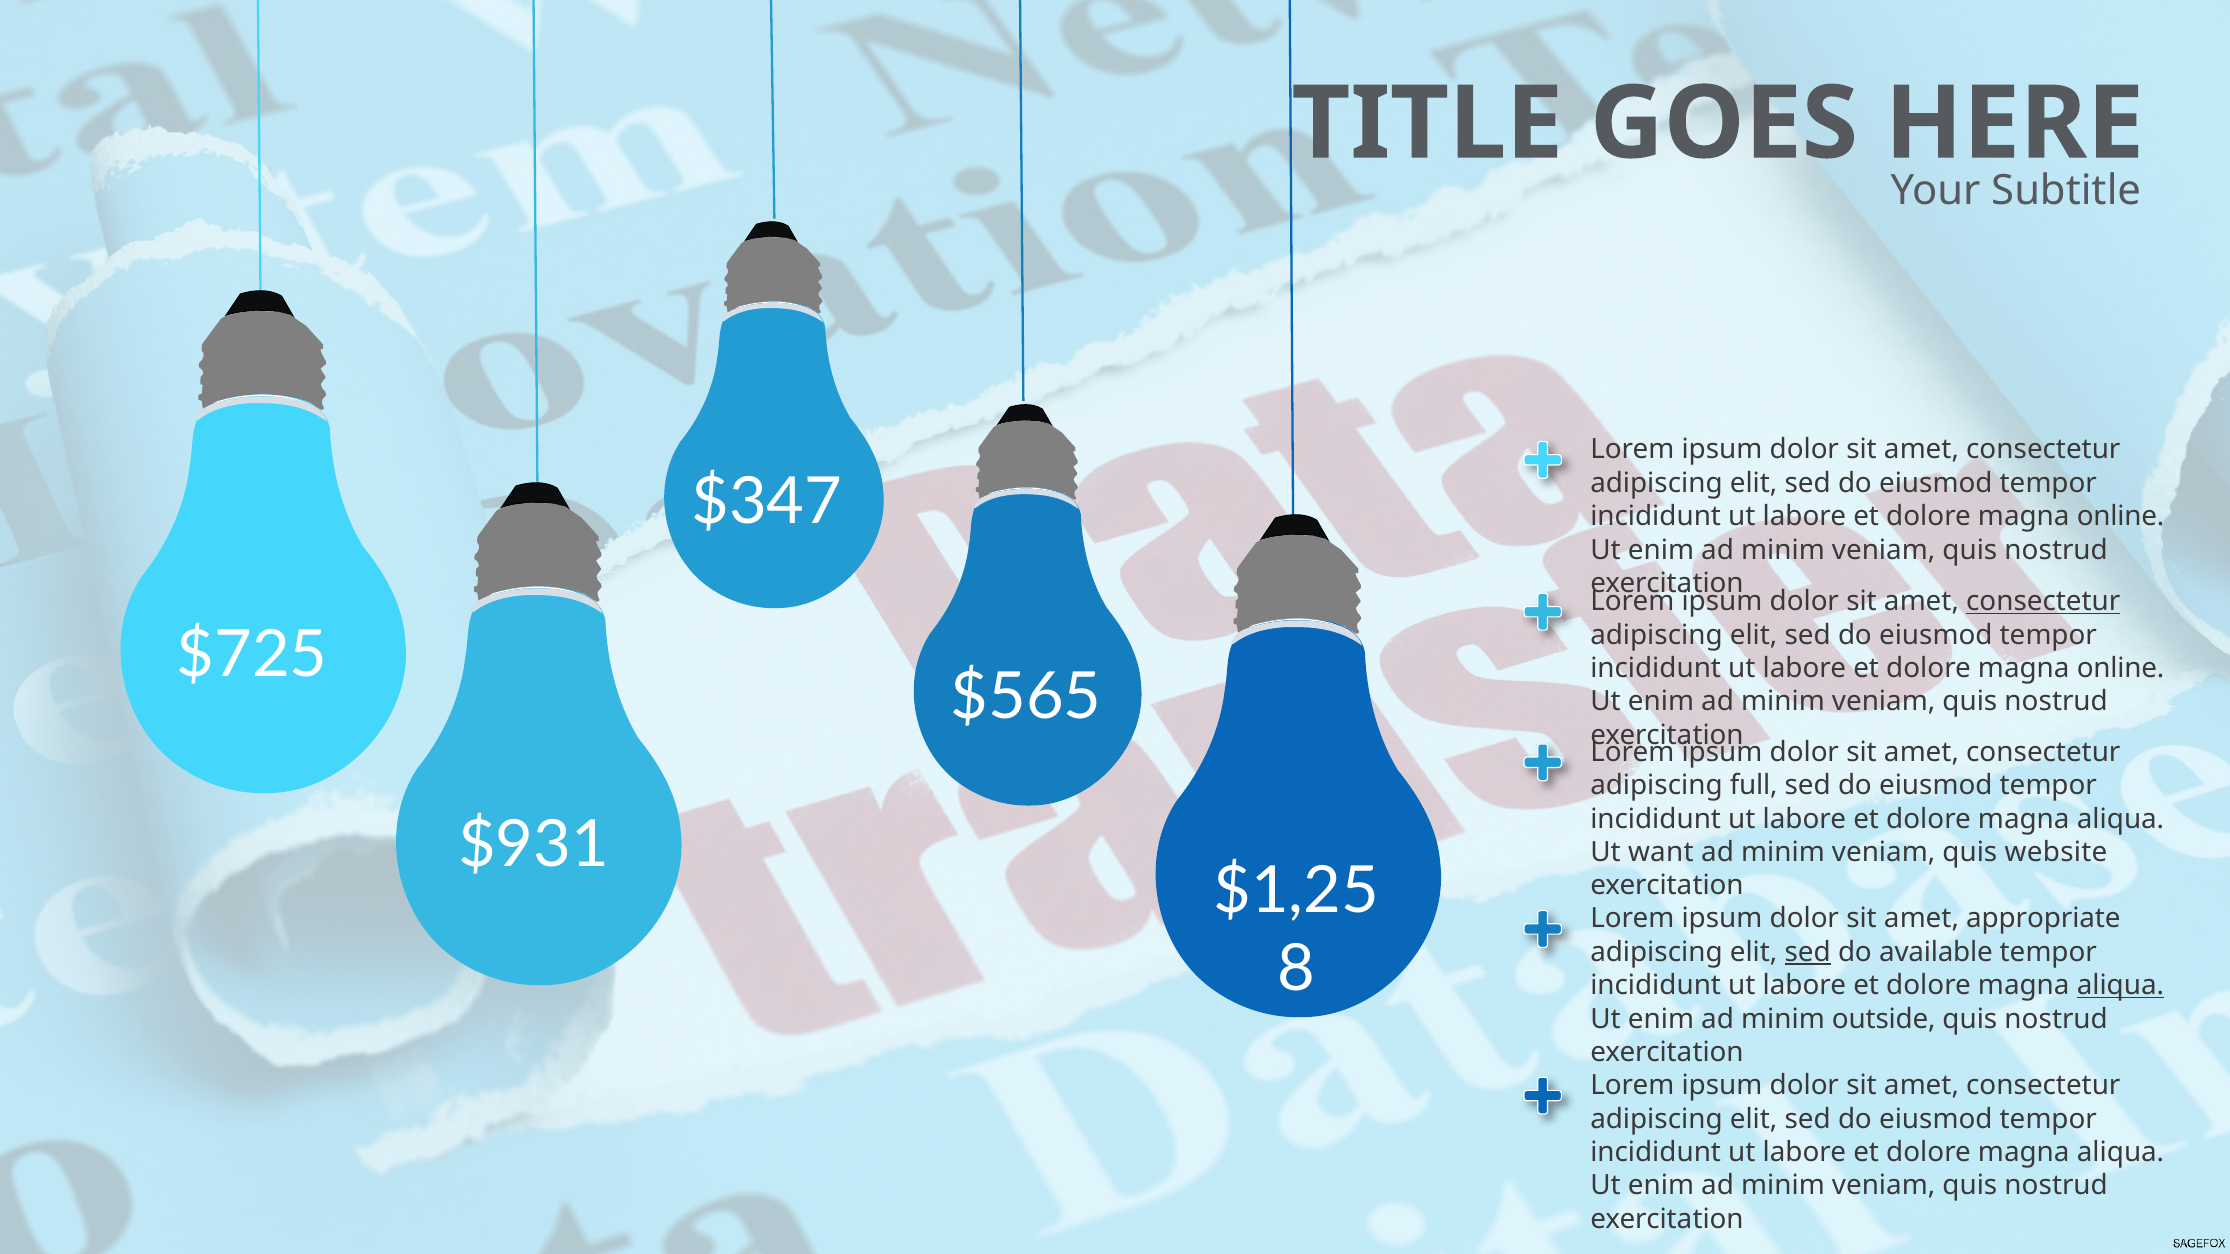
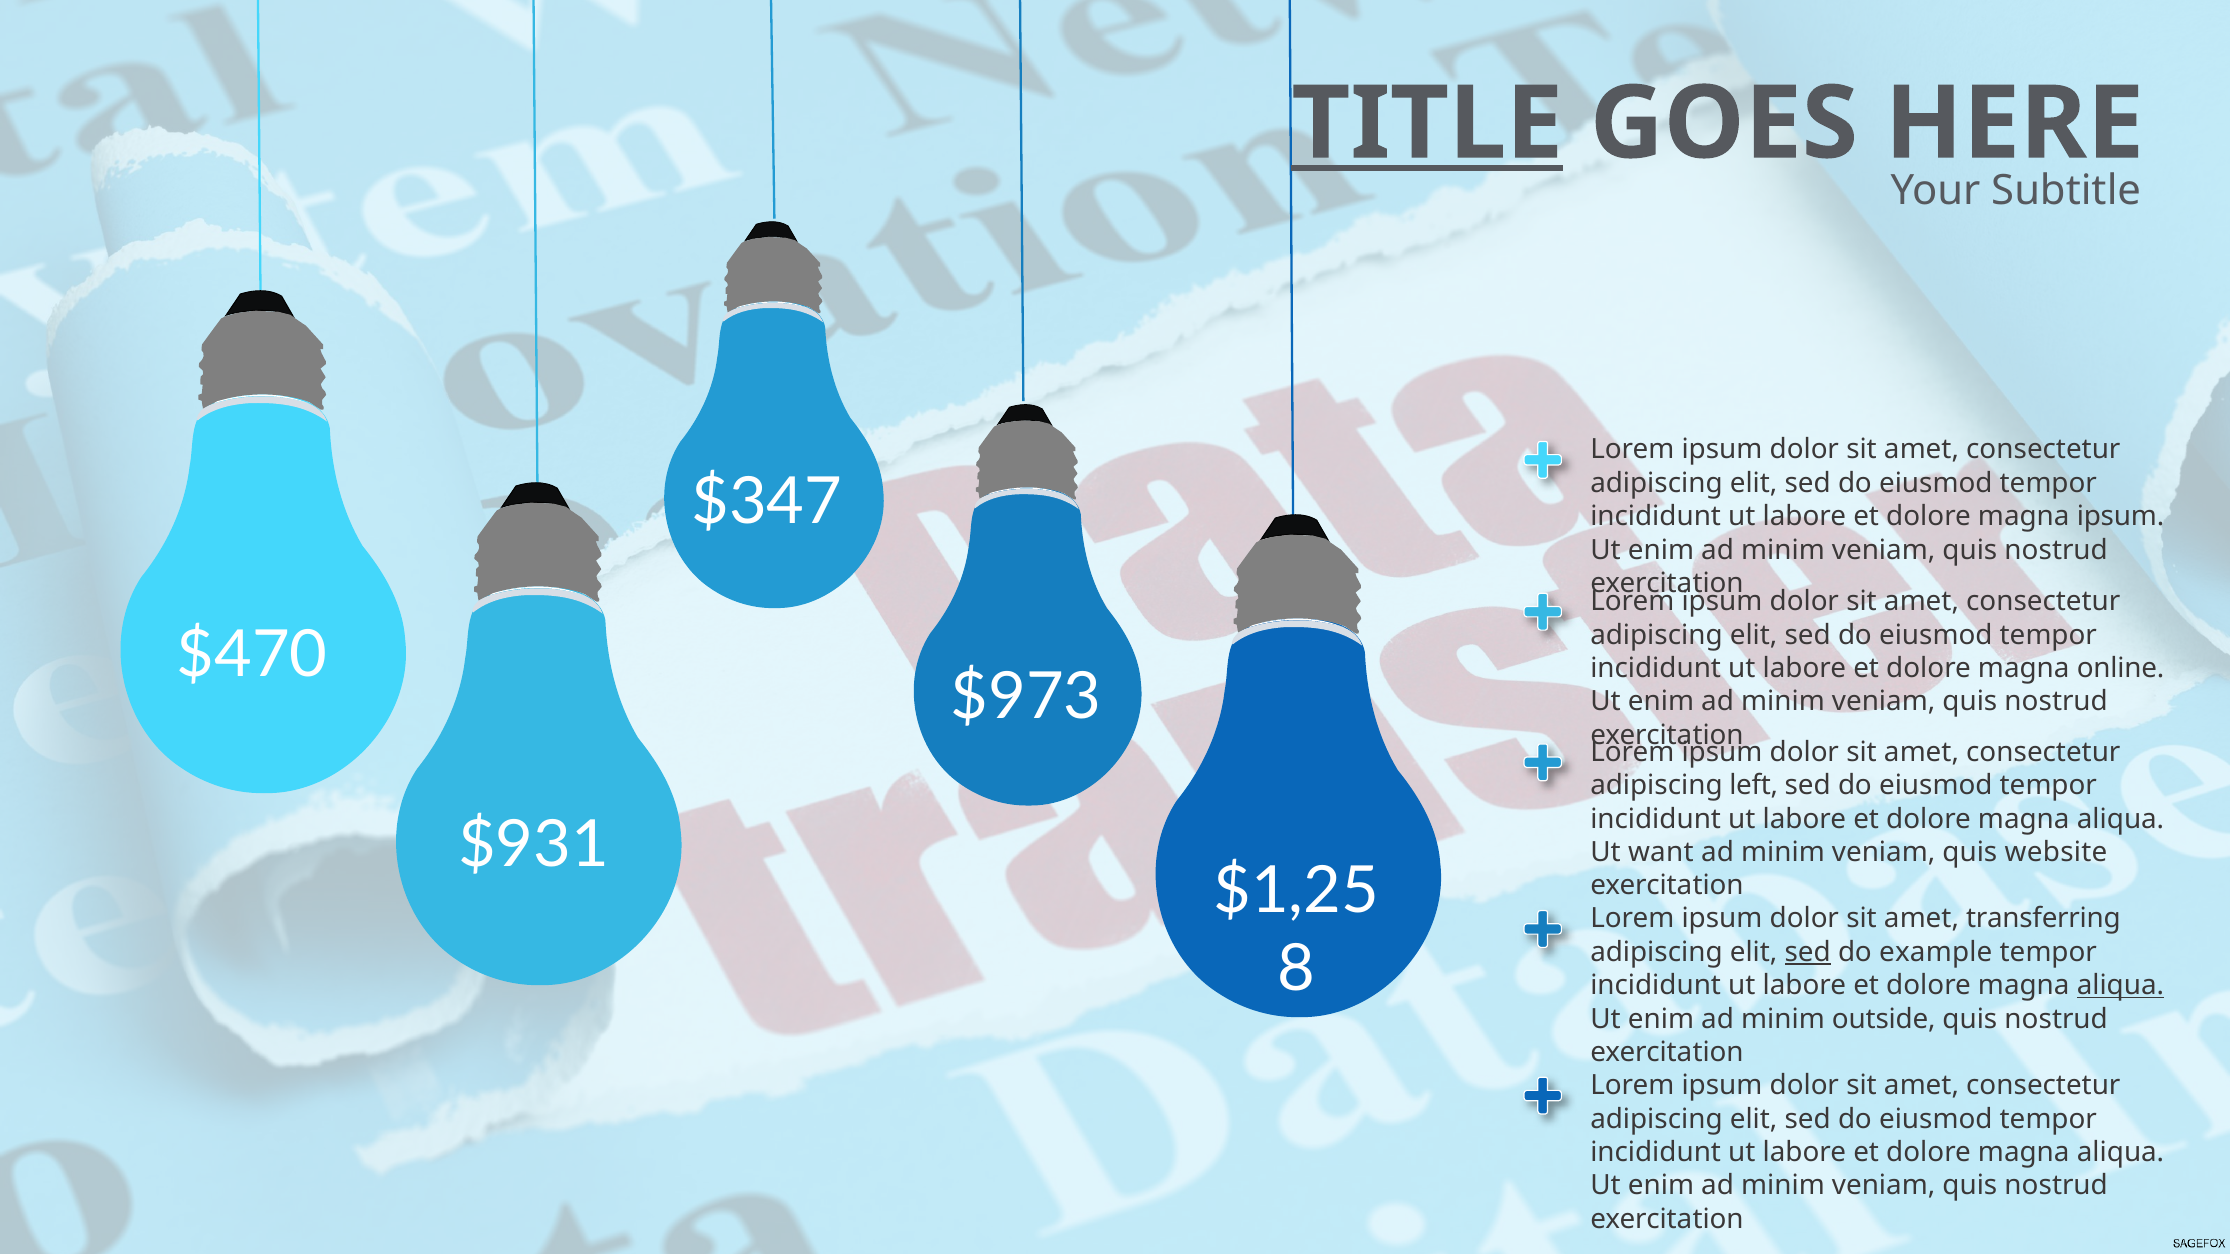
TITLE underline: none -> present
online at (2121, 517): online -> ipsum
consectetur at (2043, 602) underline: present -> none
$725: $725 -> $470
$565: $565 -> $973
full: full -> left
appropriate: appropriate -> transferring
available: available -> example
